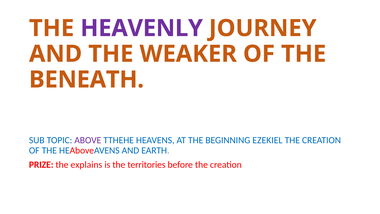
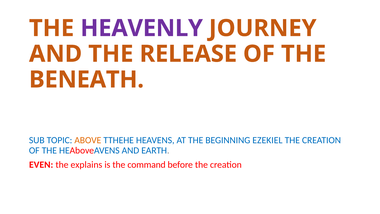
WEAKER: WEAKER -> RELEASE
ABOVE colour: purple -> orange
PRIZE: PRIZE -> EVEN
territories: territories -> command
